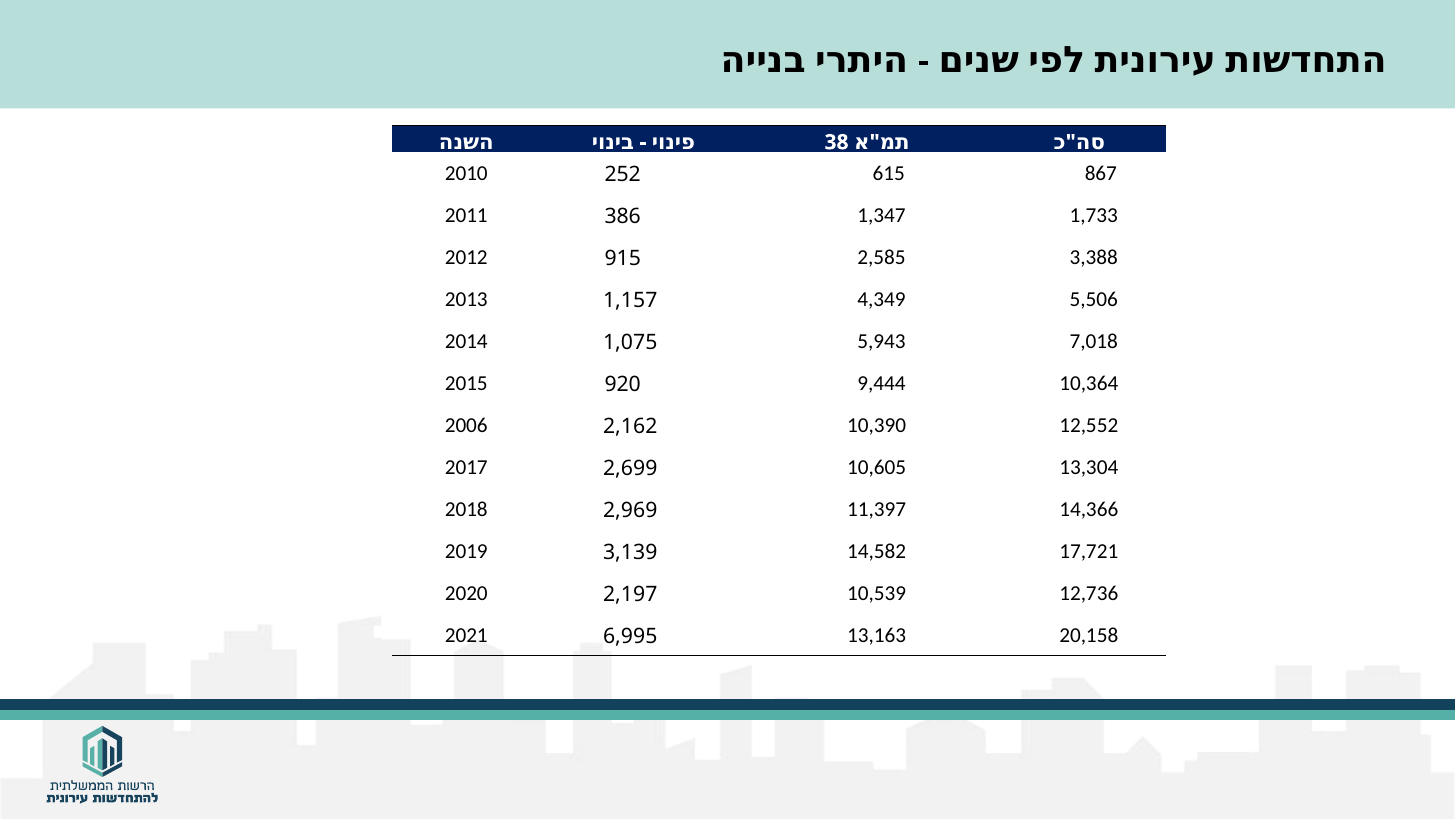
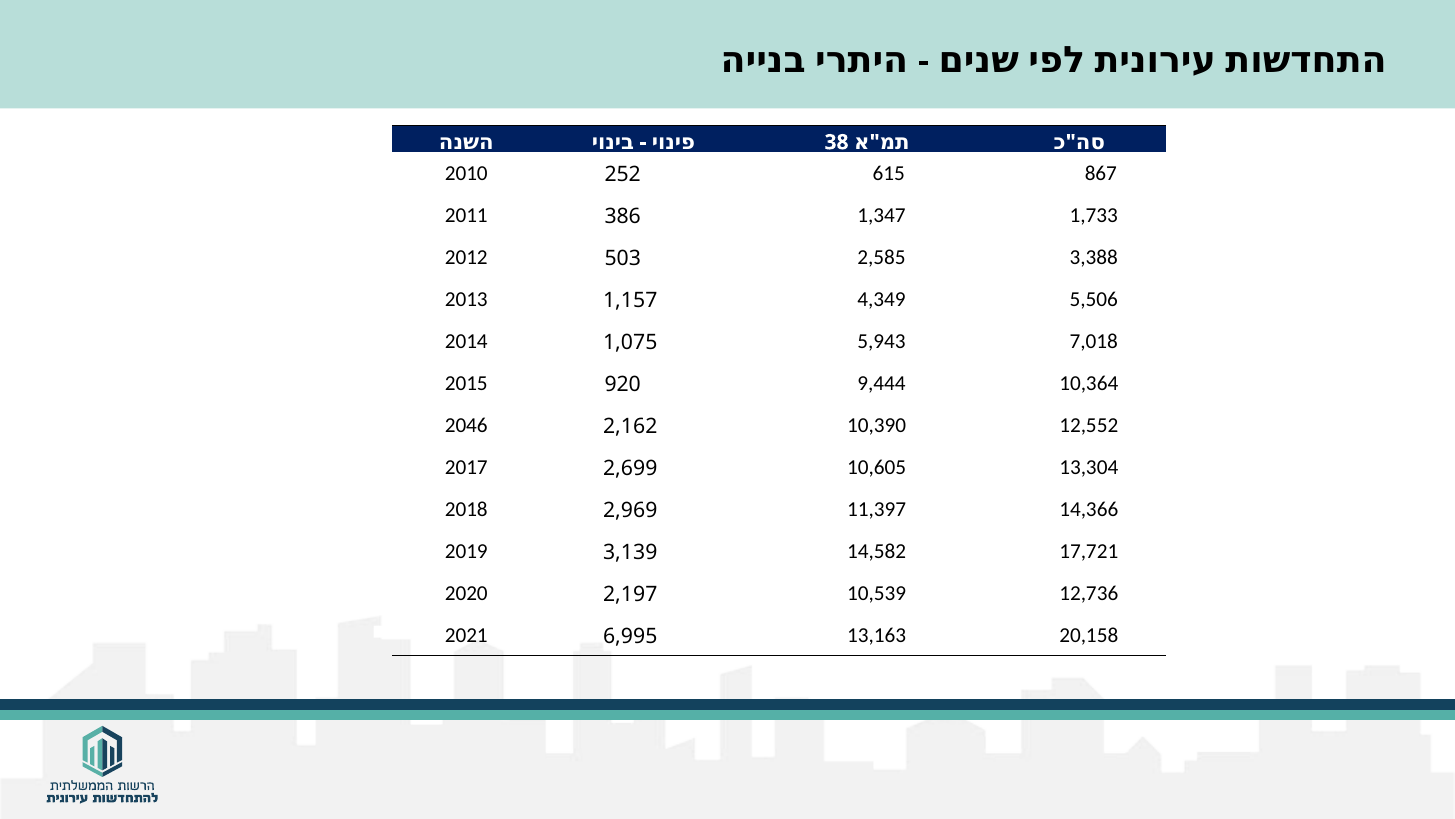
915: 915 -> 503
2006: 2006 -> 2046
